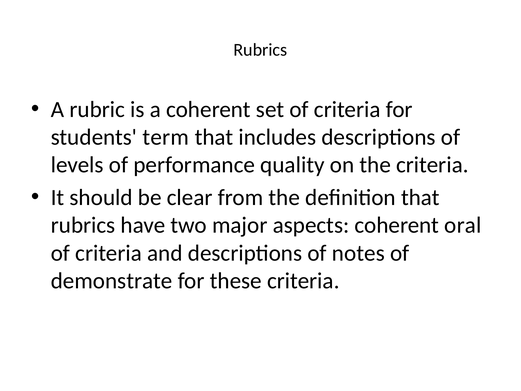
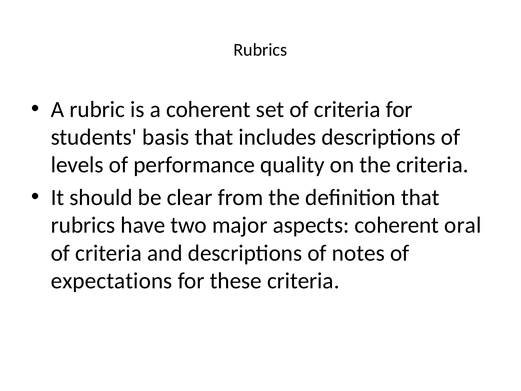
term: term -> basis
demonstrate: demonstrate -> expectations
